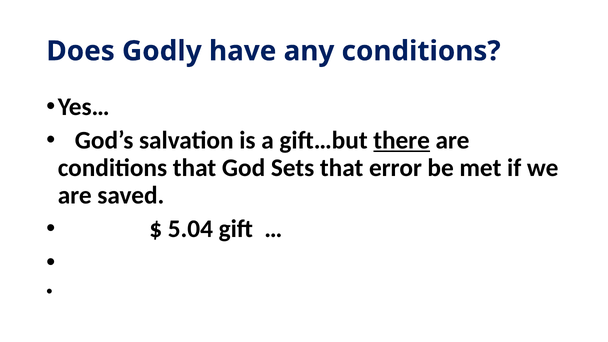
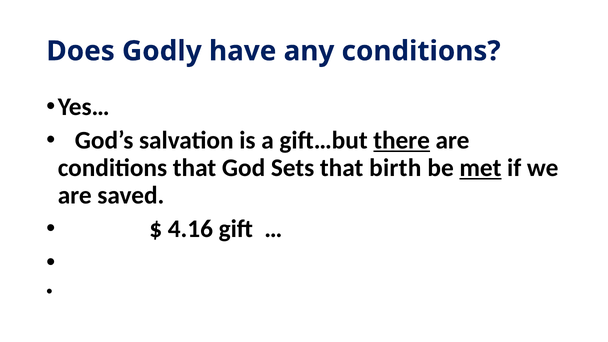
error: error -> birth
met underline: none -> present
5.04: 5.04 -> 4.16
